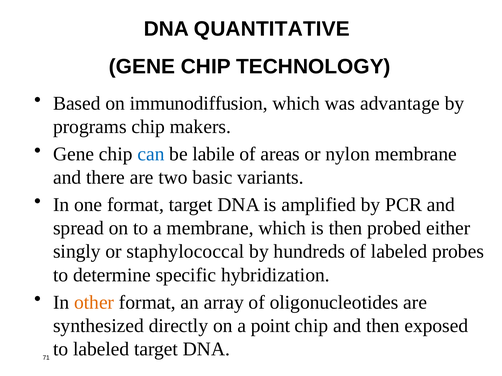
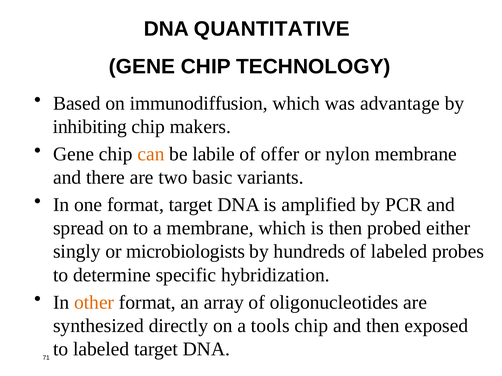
programs: programs -> inhibiting
can colour: blue -> orange
areas: areas -> offer
staphylococcal: staphylococcal -> microbiologists
point: point -> tools
